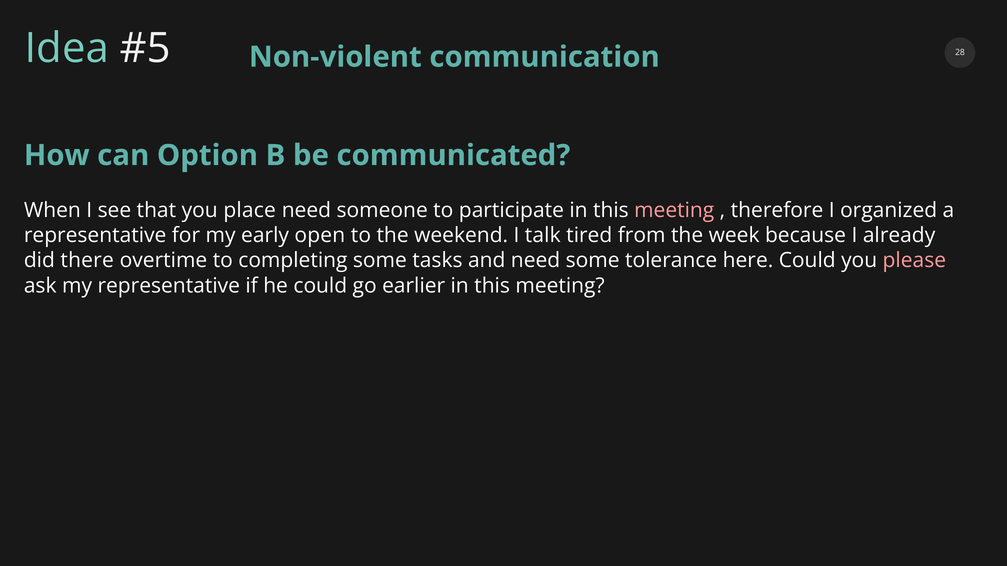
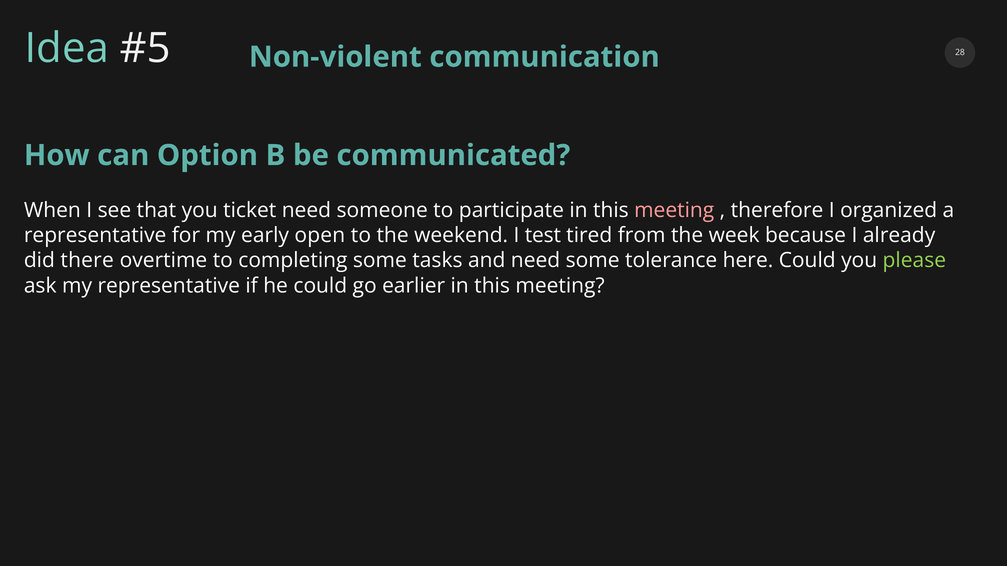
place: place -> ticket
talk: talk -> test
please colour: pink -> light green
